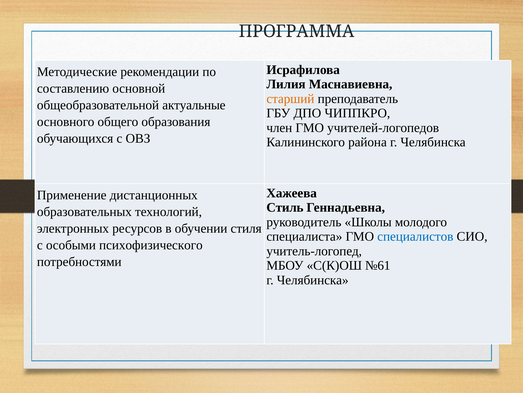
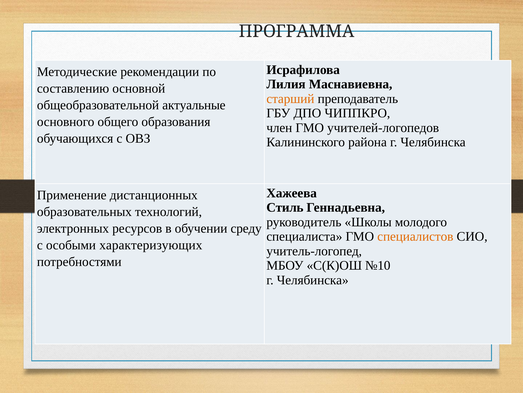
стиля: стиля -> среду
специалистов colour: blue -> orange
психофизического: психофизического -> характеризующих
№61: №61 -> №10
